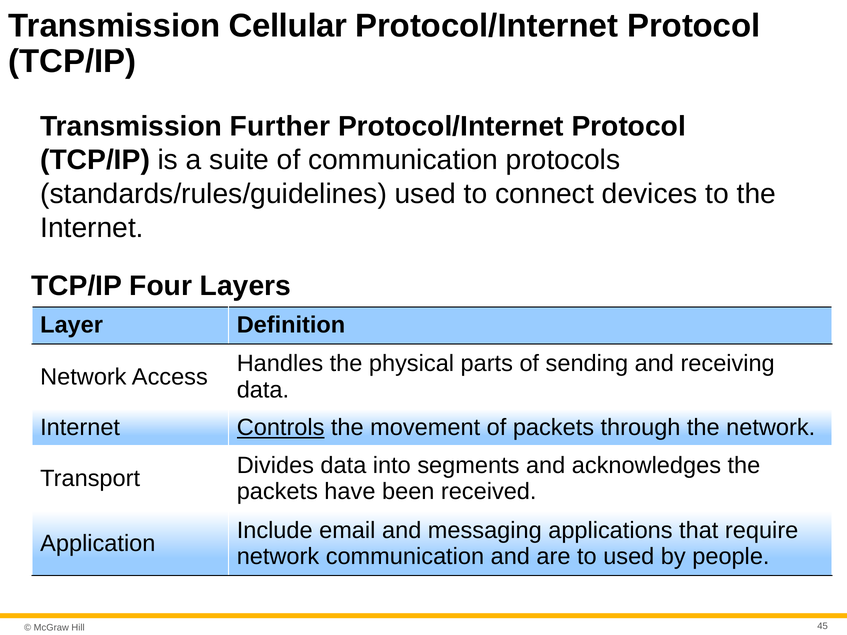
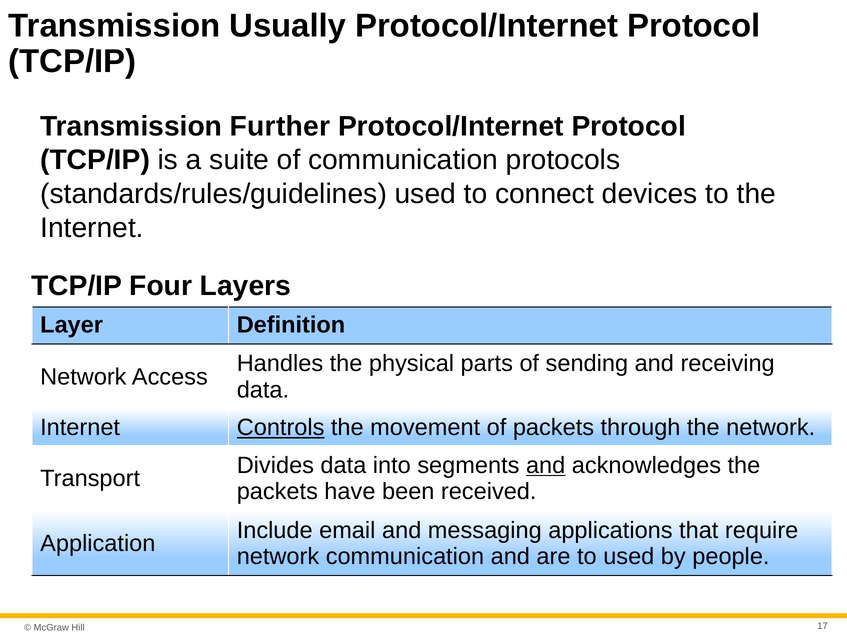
Cellular: Cellular -> Usually
and at (546, 466) underline: none -> present
45: 45 -> 17
